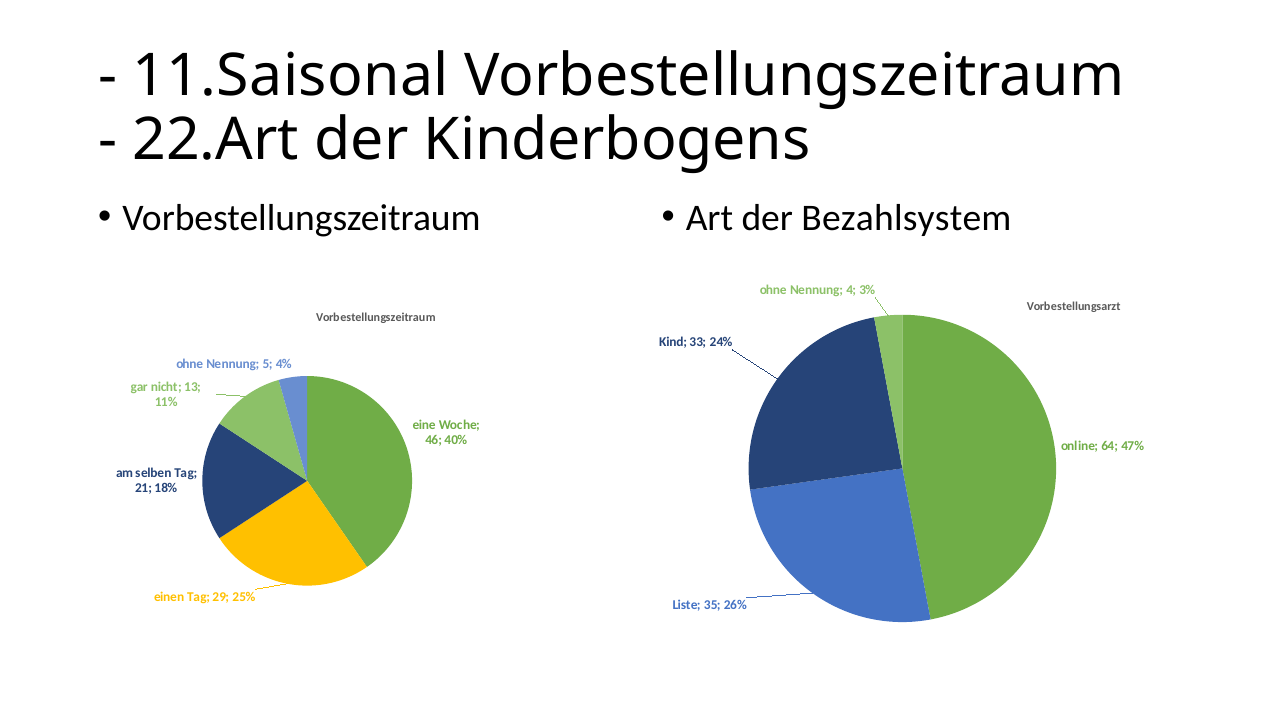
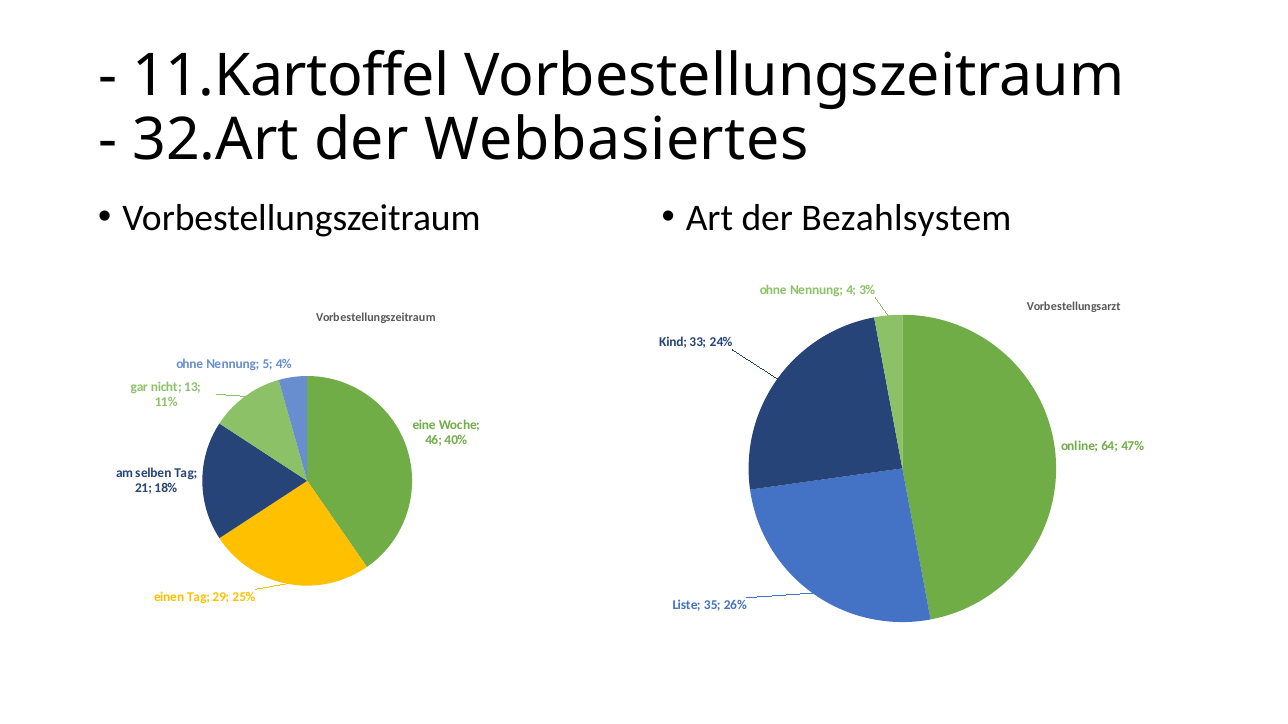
11.Saisonal: 11.Saisonal -> 11.Kartoffel
22.Art: 22.Art -> 32.Art
Kinderbogens: Kinderbogens -> Webbasiertes
